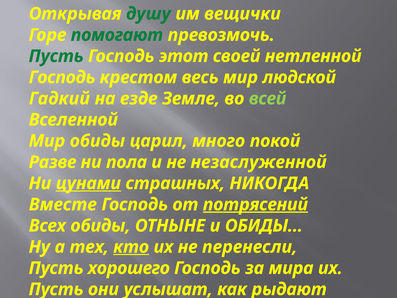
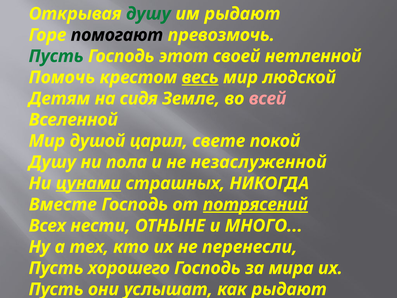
им вещички: вещички -> рыдают
помогают colour: green -> black
Господь at (62, 77): Господь -> Помочь
весь underline: none -> present
Гадкий: Гадкий -> Детям
езде: езде -> сидя
всей colour: light green -> pink
Мир обиды: обиды -> душой
много: много -> свете
Разве at (53, 162): Разве -> Душу
Всех обиды: обиды -> нести
и ОБИДЫ: ОБИДЫ -> МНОГО
кто underline: present -> none
